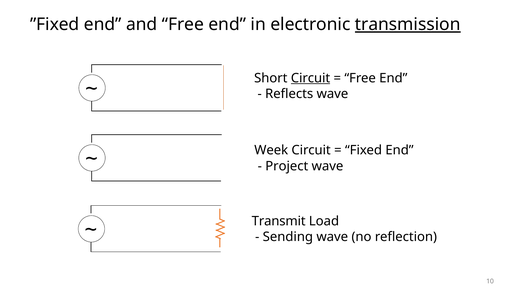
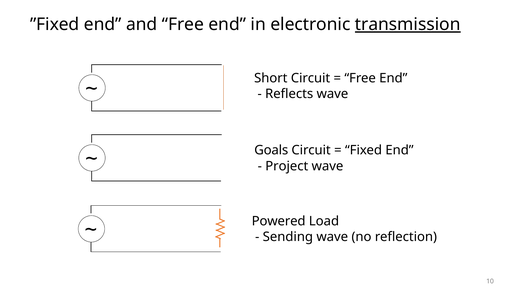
Circuit at (311, 78) underline: present -> none
Week: Week -> Goals
Transmit: Transmit -> Powered
